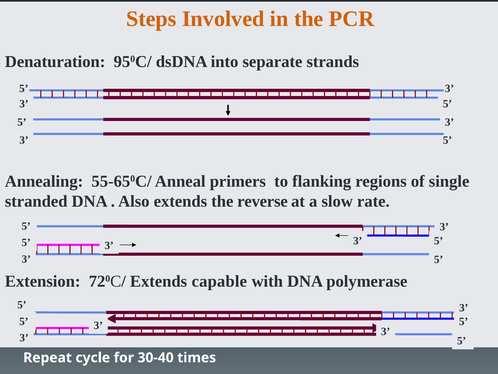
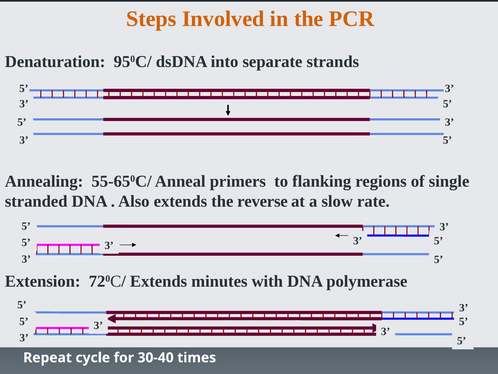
capable: capable -> minutes
